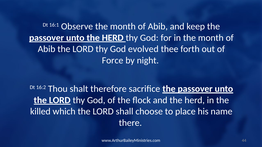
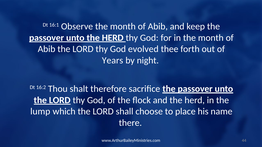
Force: Force -> Years
killed: killed -> lump
